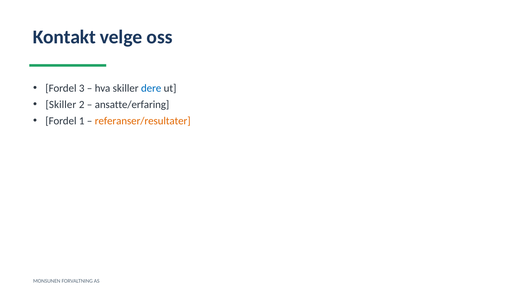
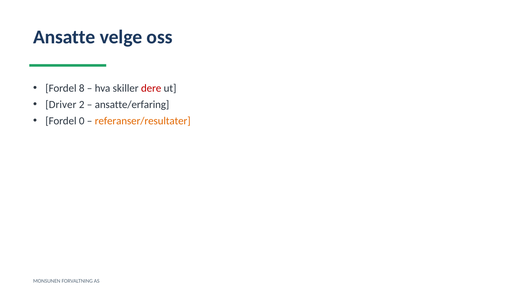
Kontakt: Kontakt -> Ansatte
3: 3 -> 8
dere colour: blue -> red
Skiller at (61, 105): Skiller -> Driver
1: 1 -> 0
